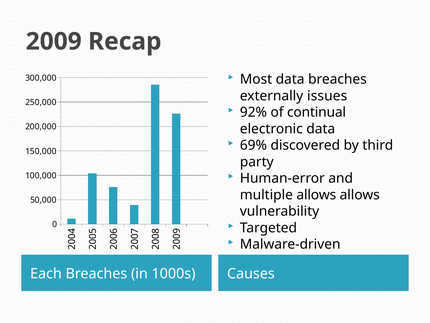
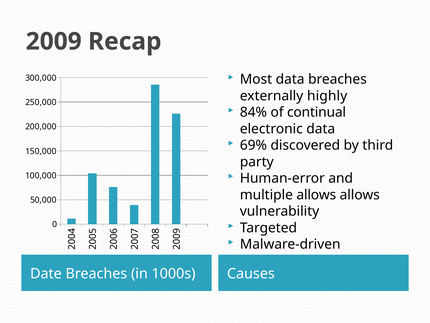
issues: issues -> highly
92%: 92% -> 84%
Each: Each -> Date
